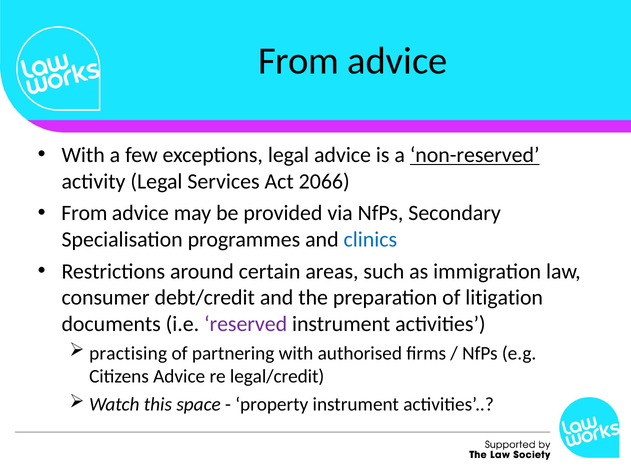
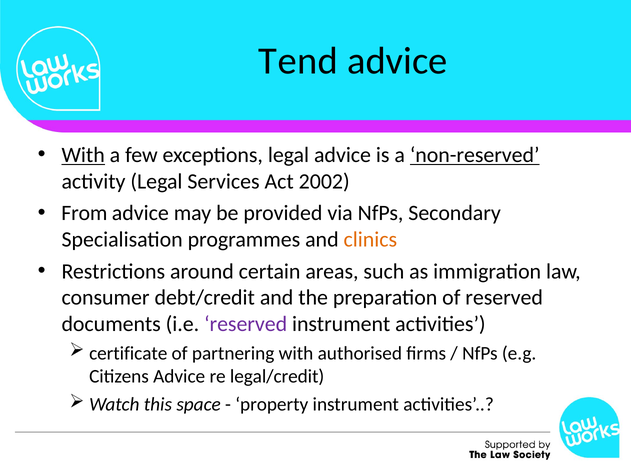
From at (299, 61): From -> Tend
With at (83, 155) underline: none -> present
2066: 2066 -> 2002
clinics colour: blue -> orange
of litigation: litigation -> reserved
practising: practising -> certificate
